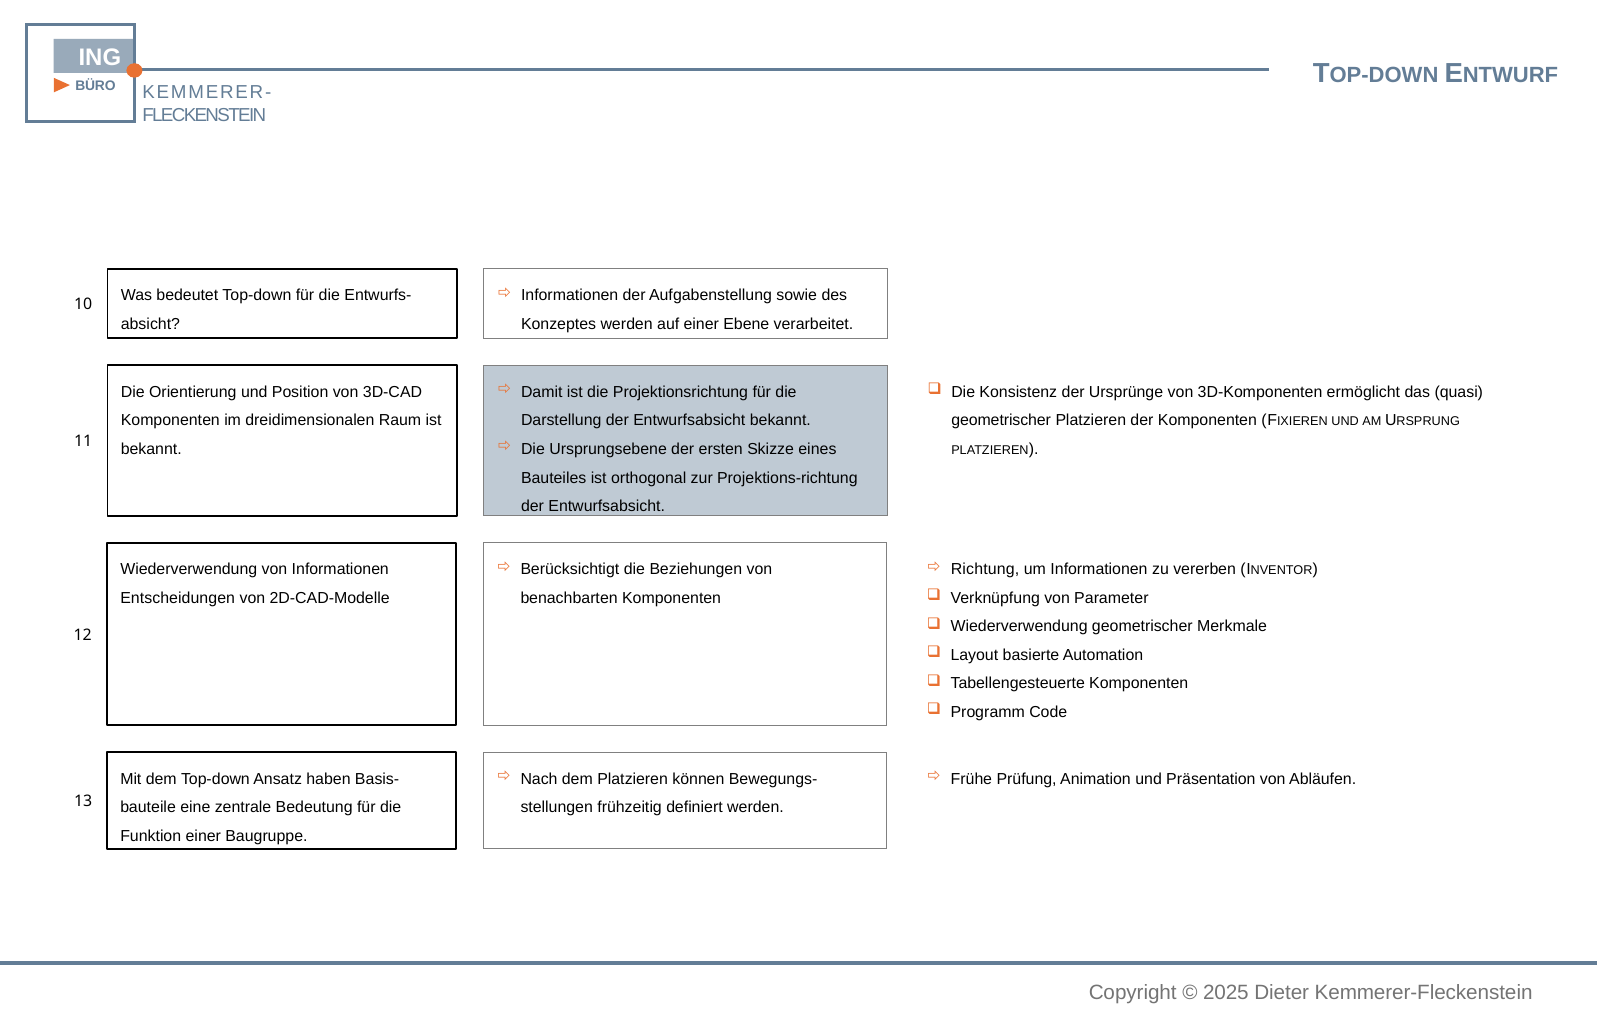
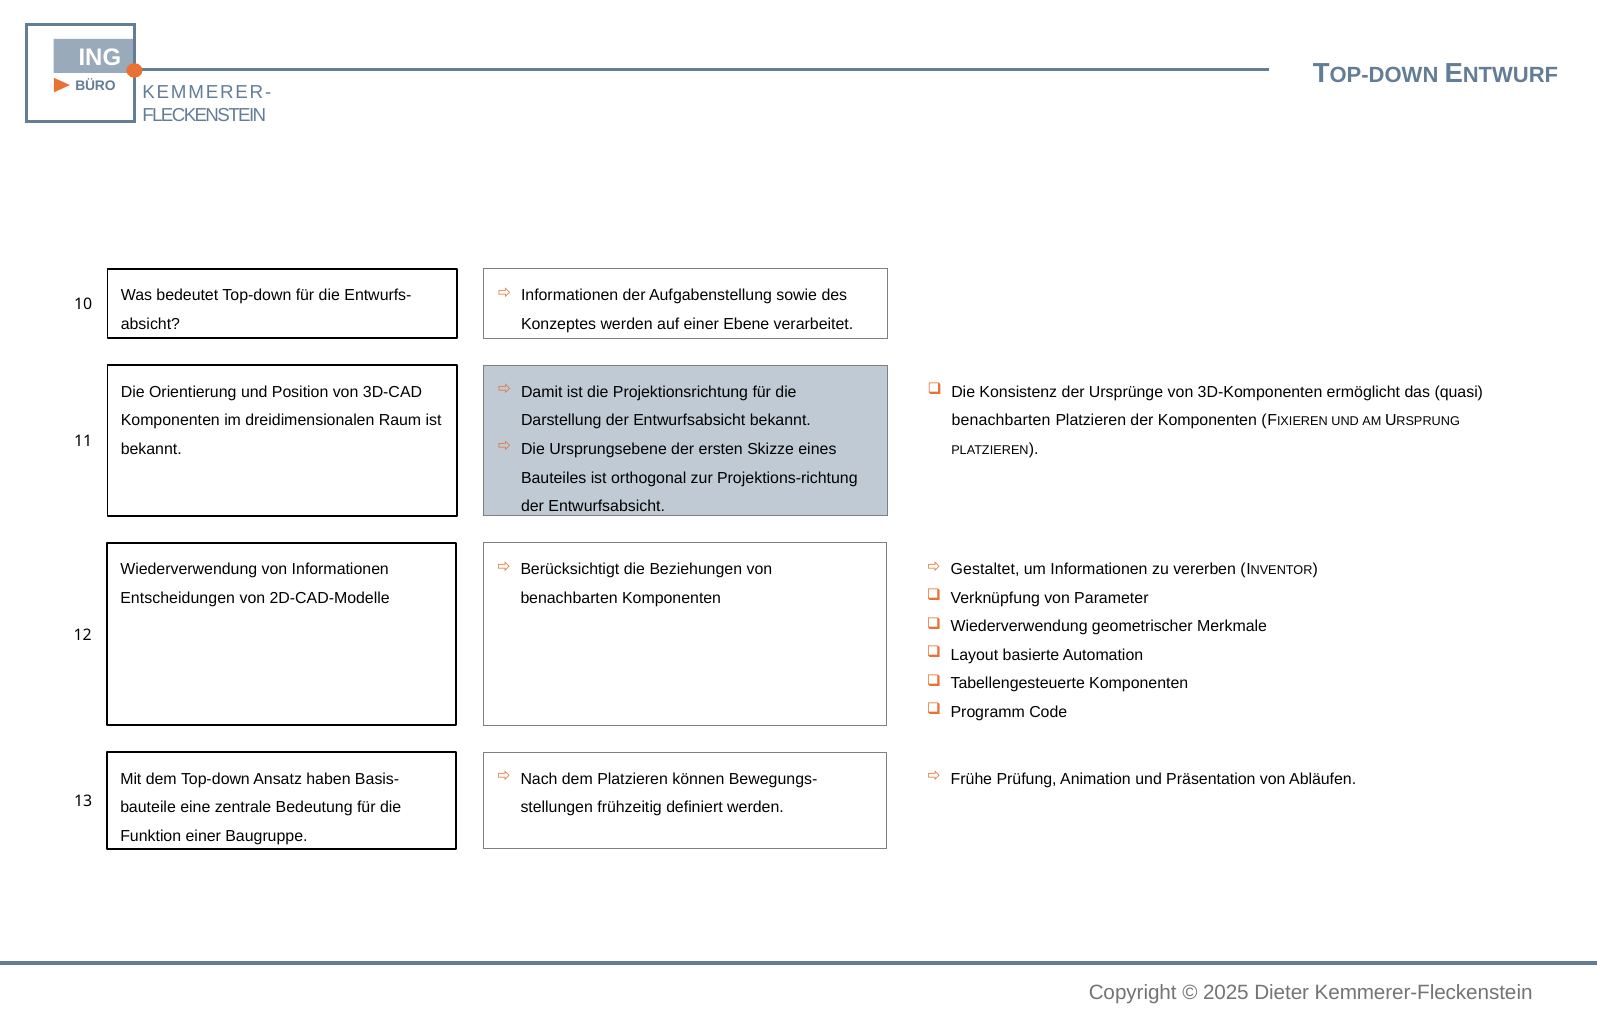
geometrischer at (1001, 421): geometrischer -> benachbarten
Richtung: Richtung -> Gestaltet
